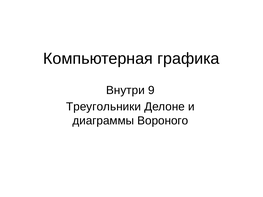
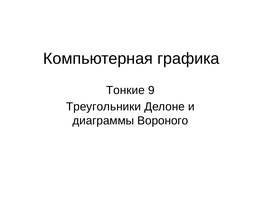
Внутри: Внутри -> Тонкие
